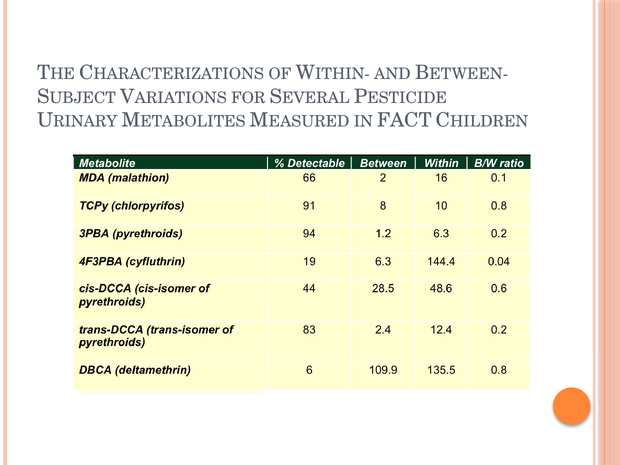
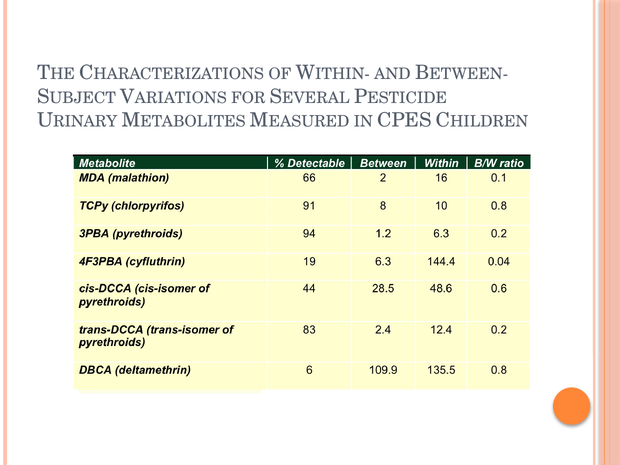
FACT: FACT -> CPES
